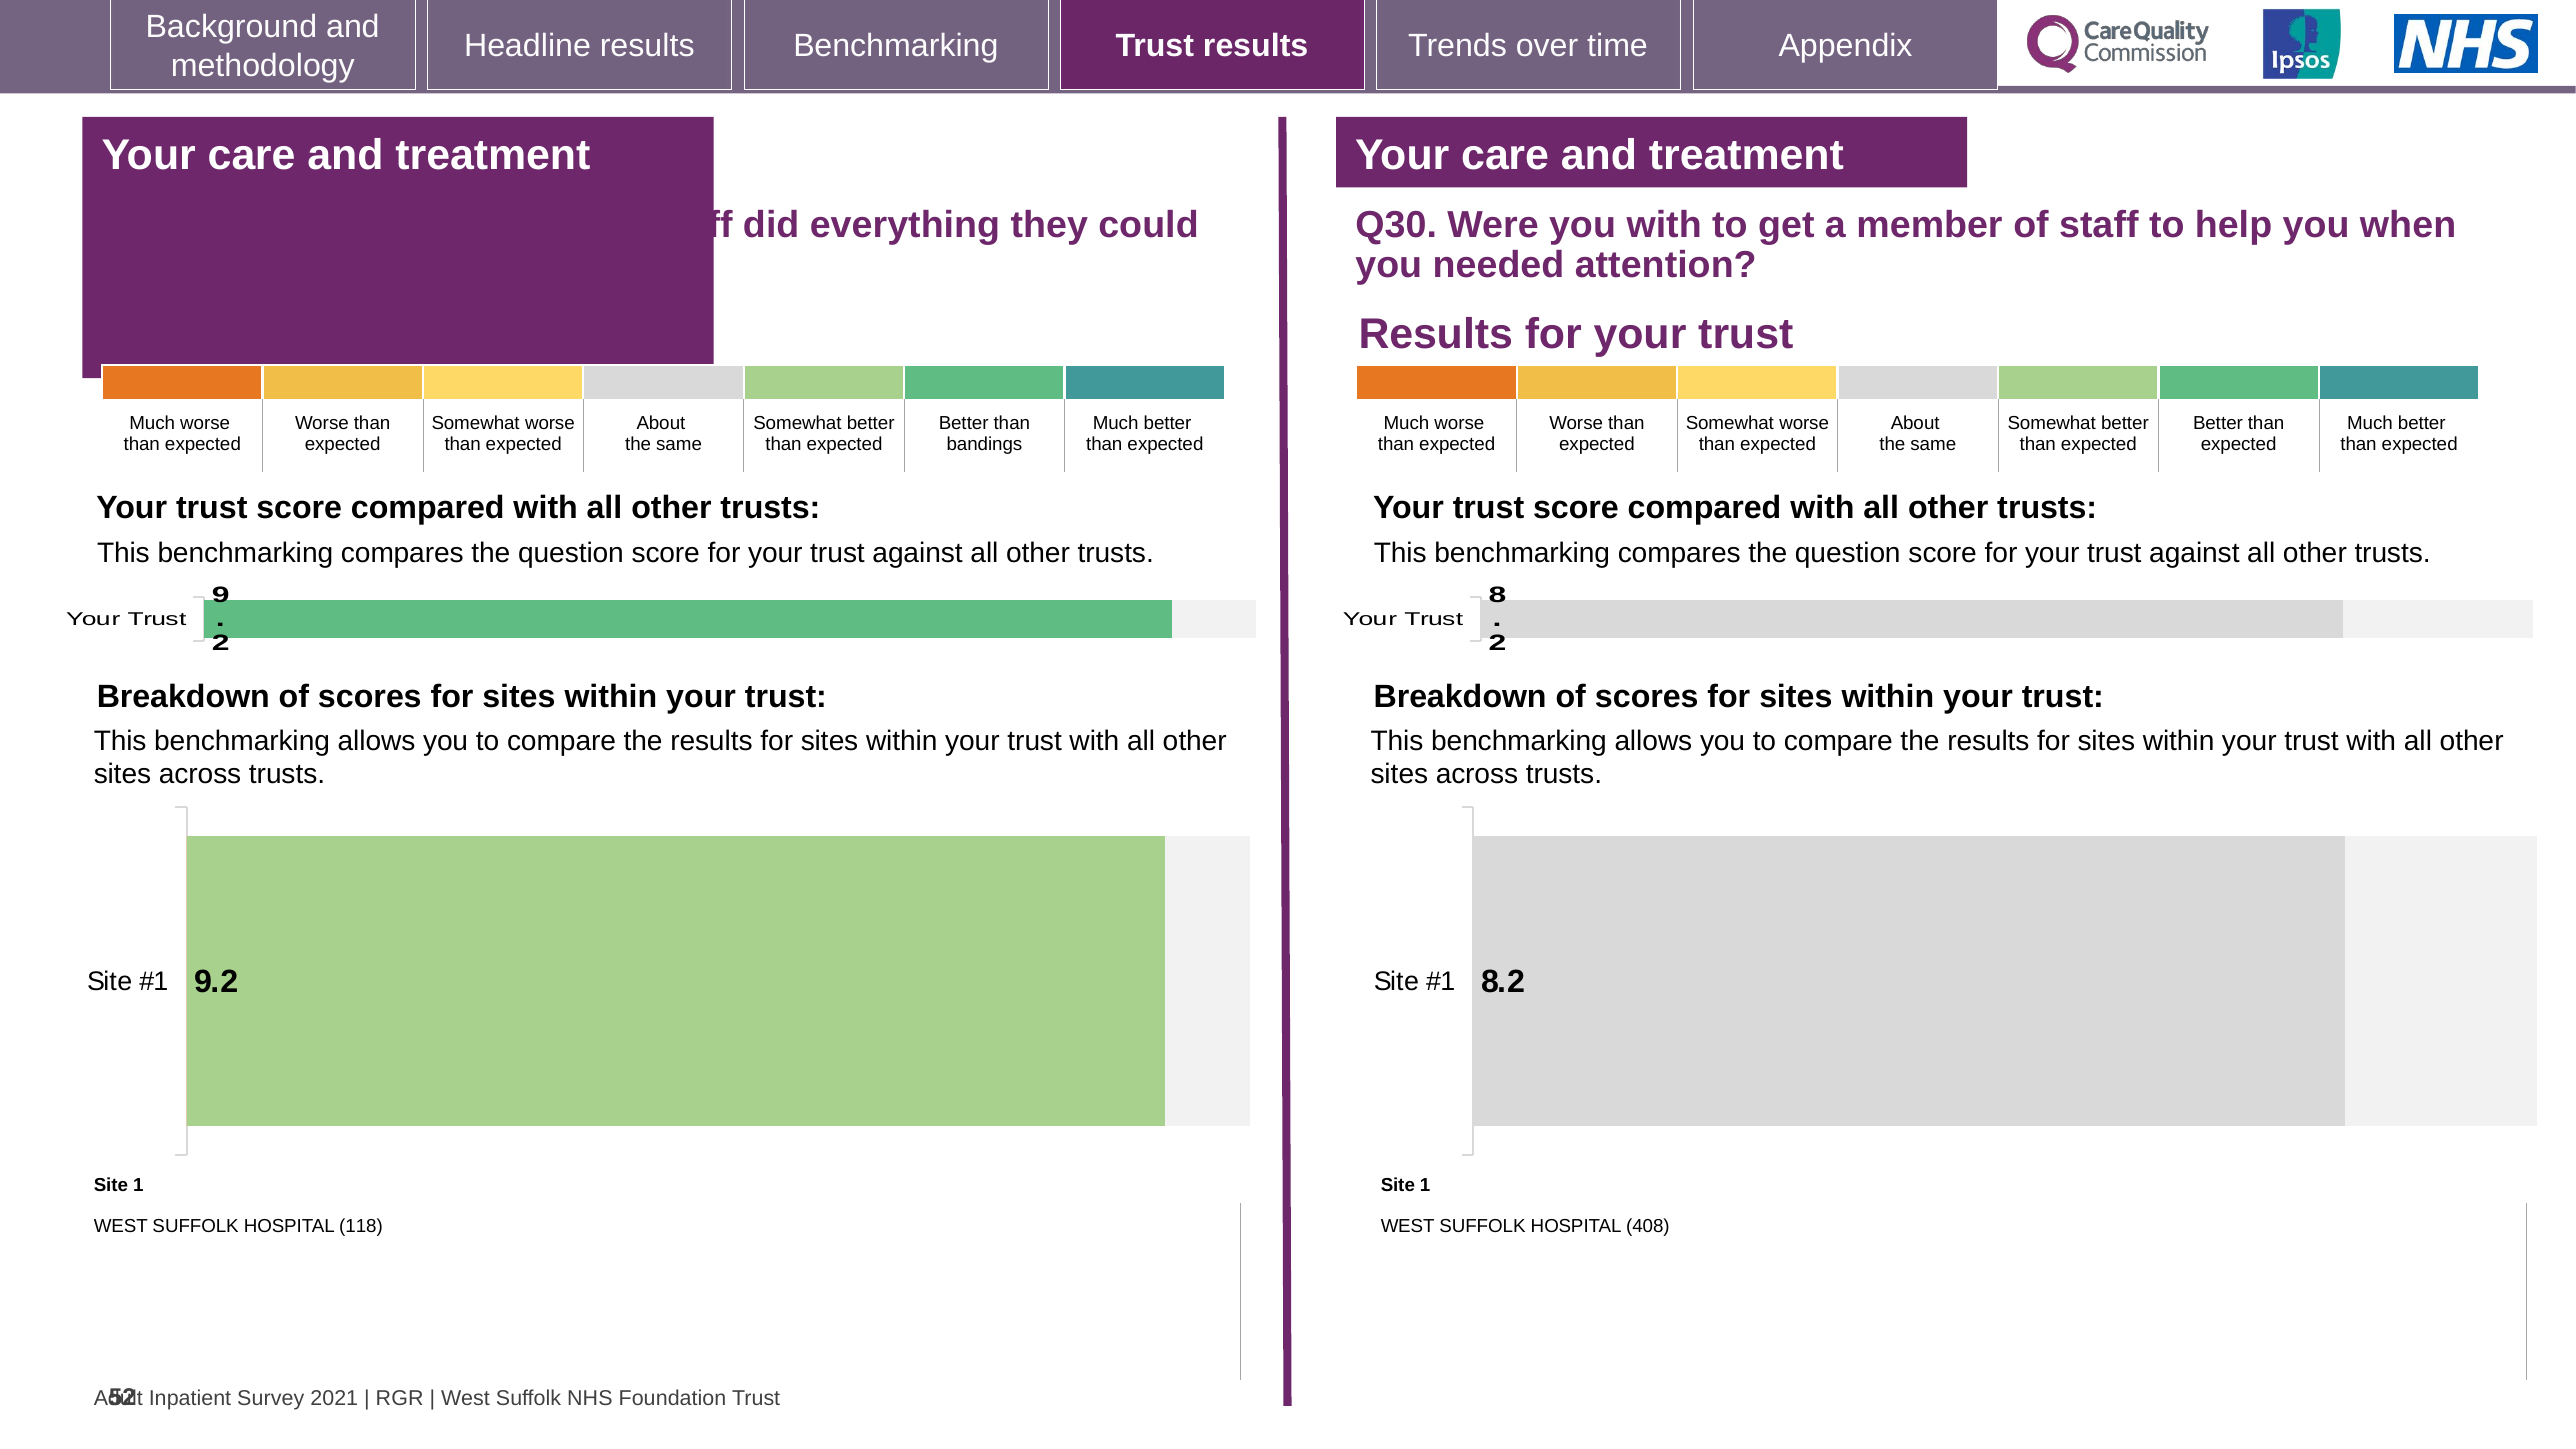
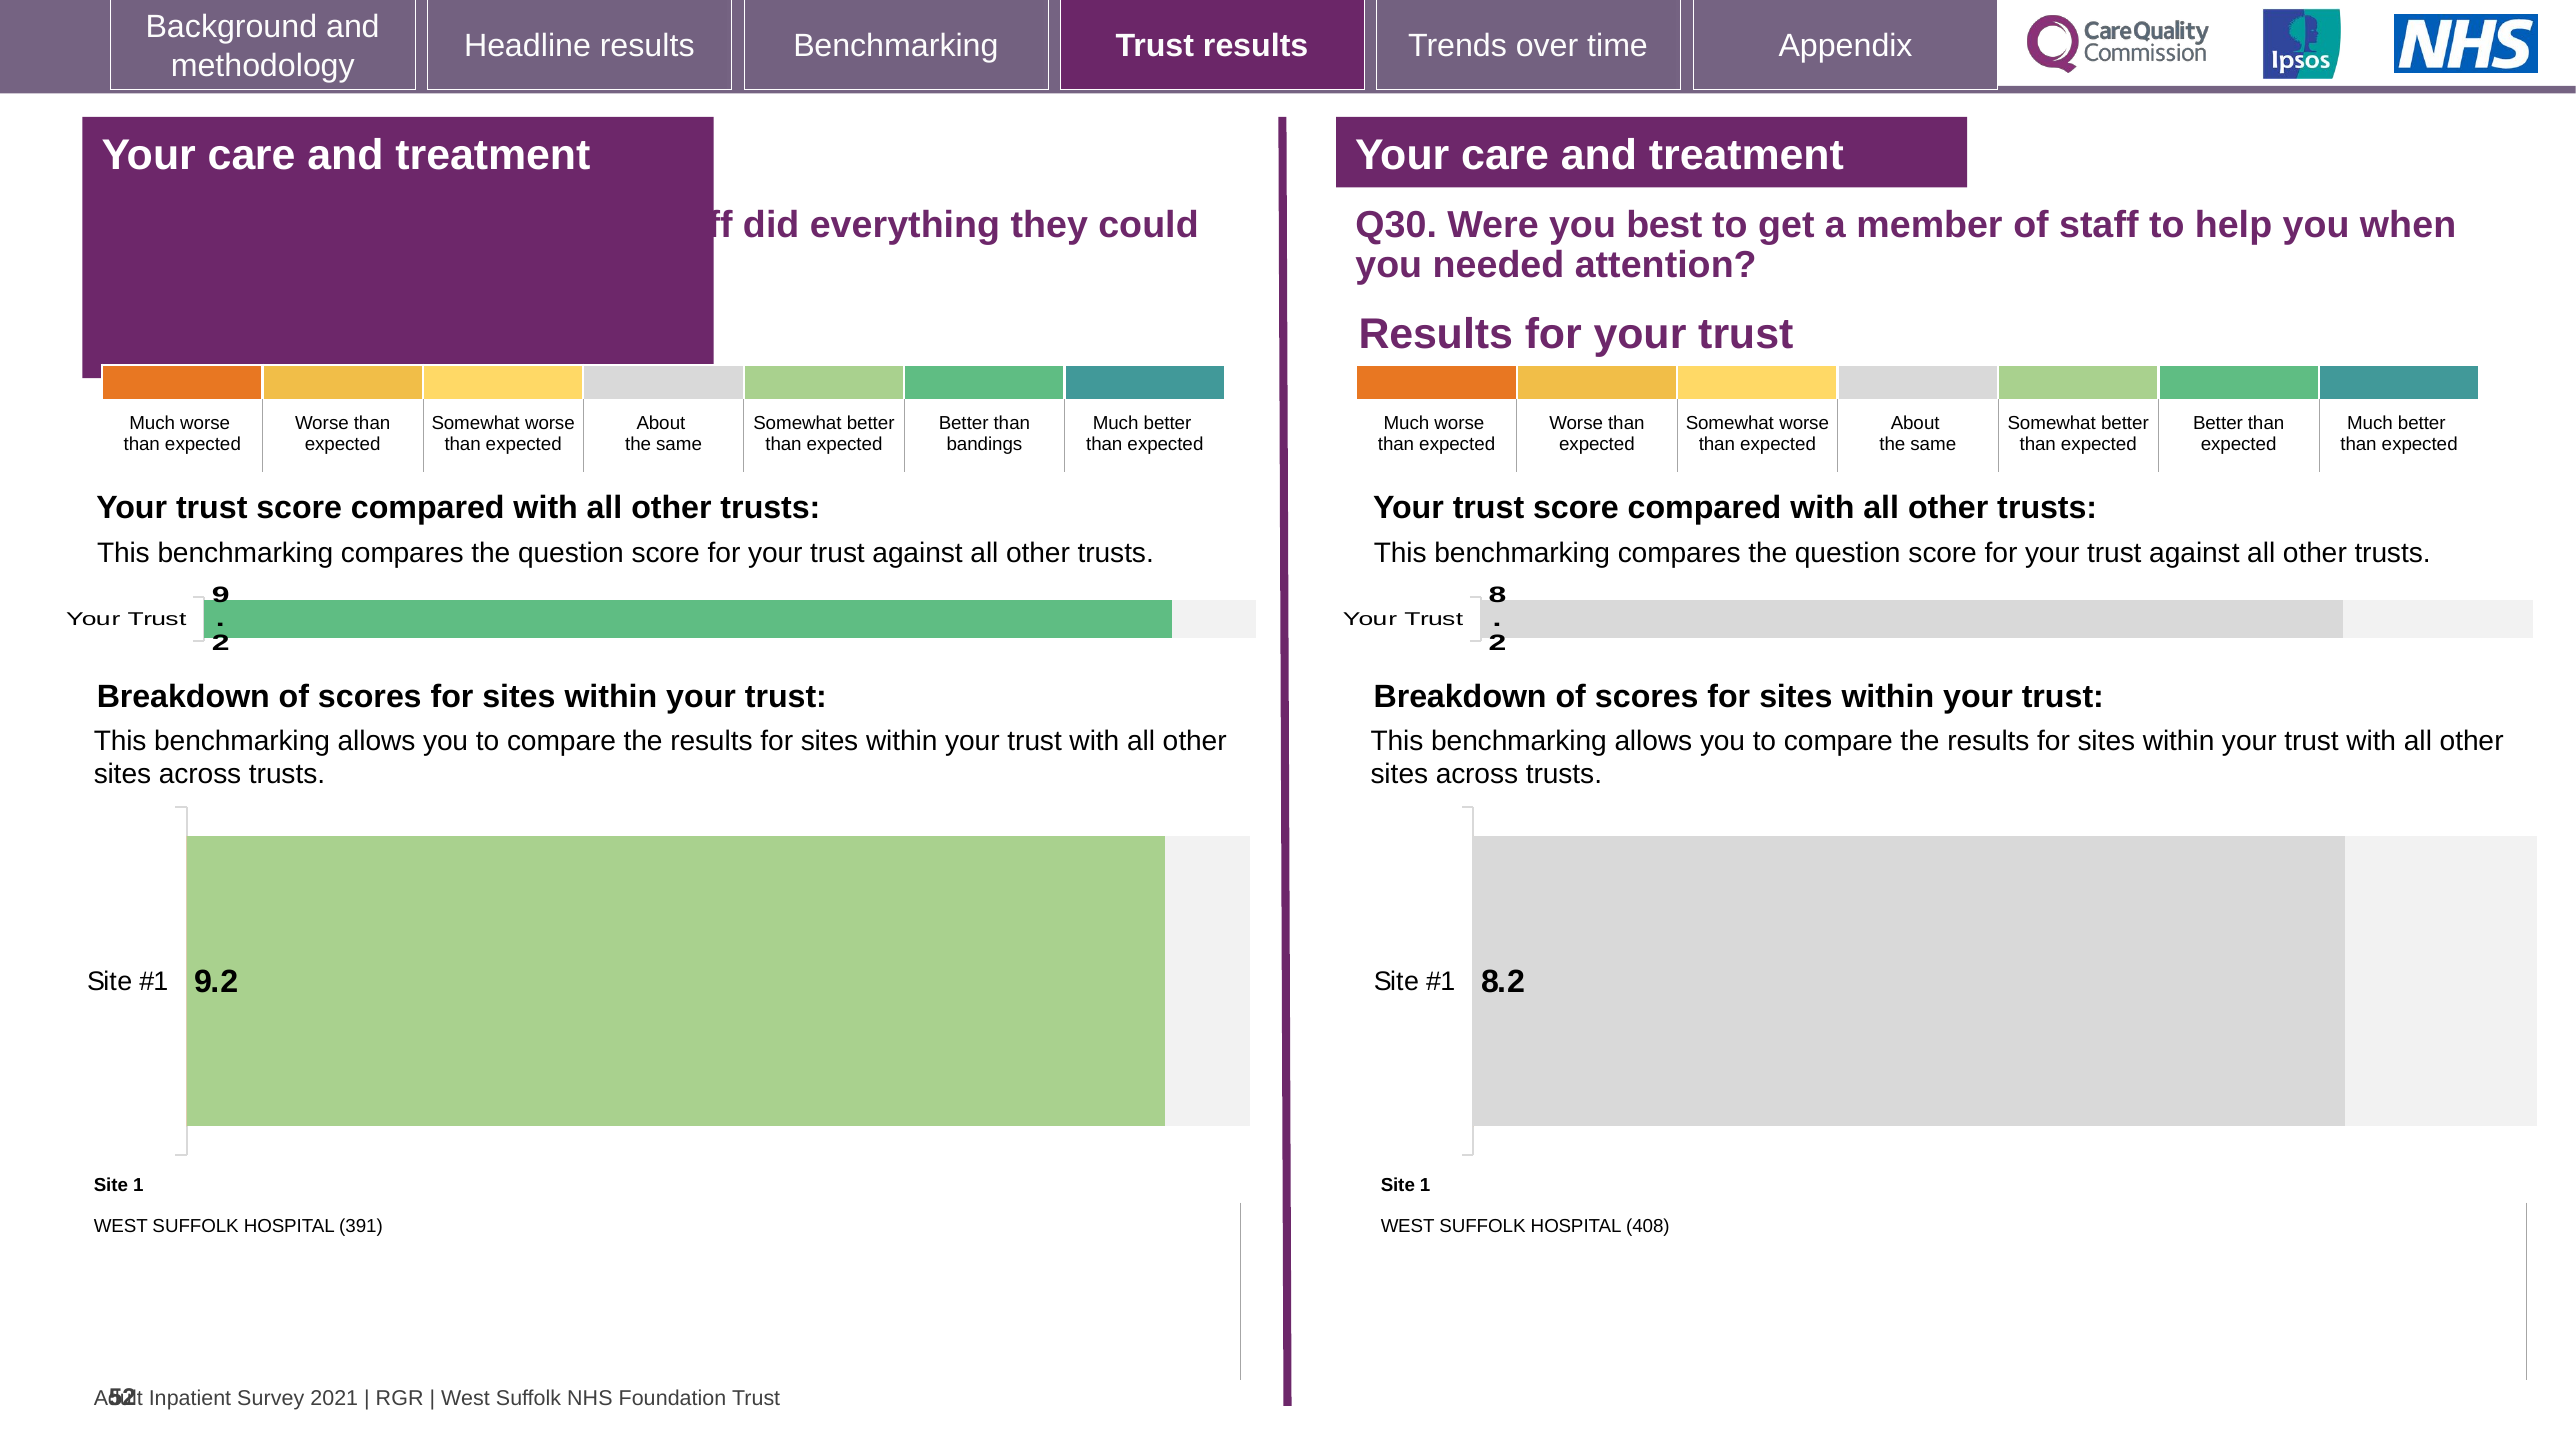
you with: with -> best
118: 118 -> 391
